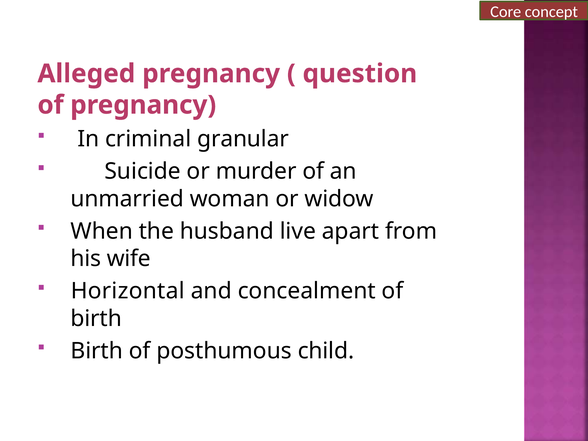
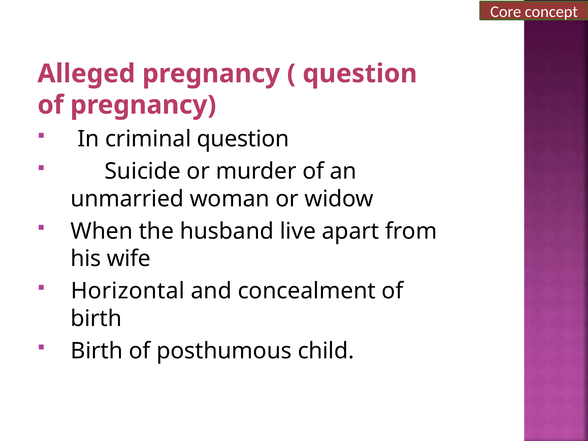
criminal granular: granular -> question
